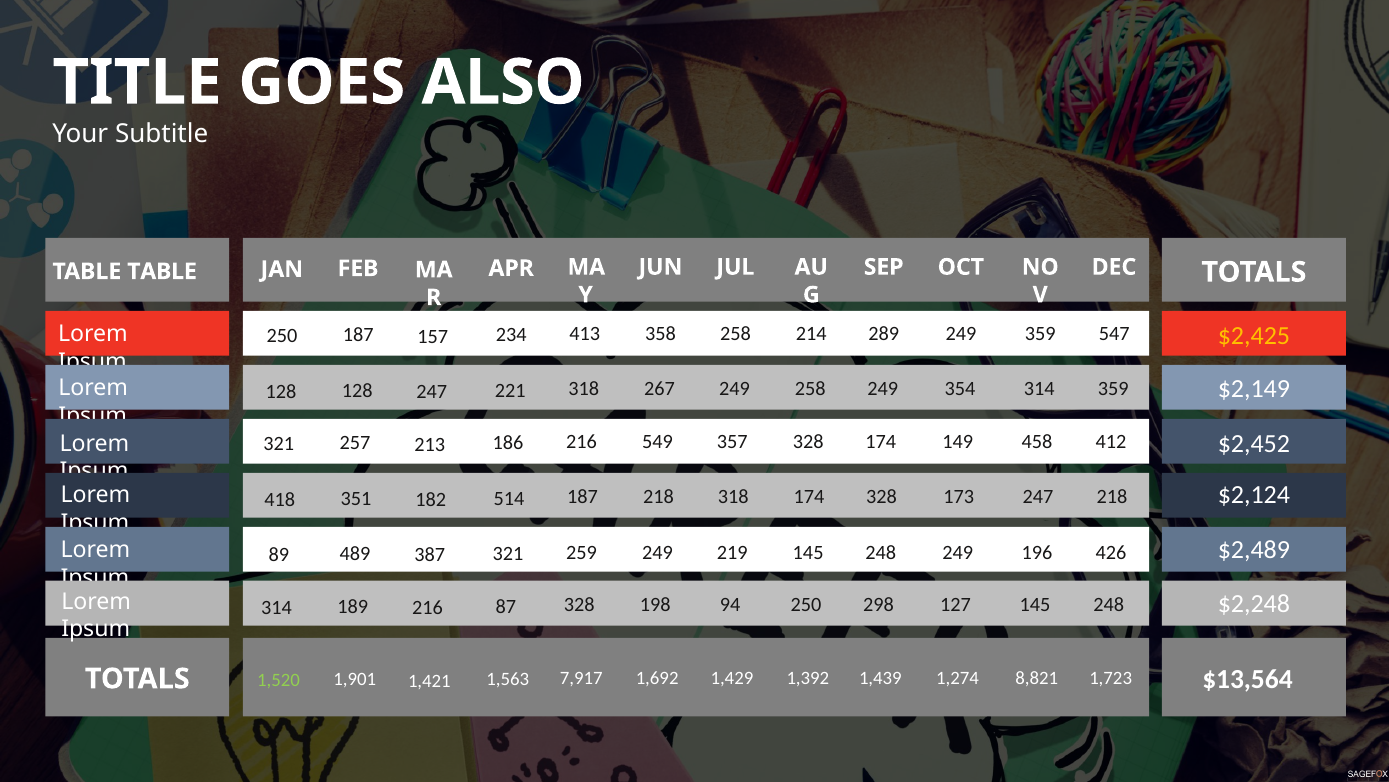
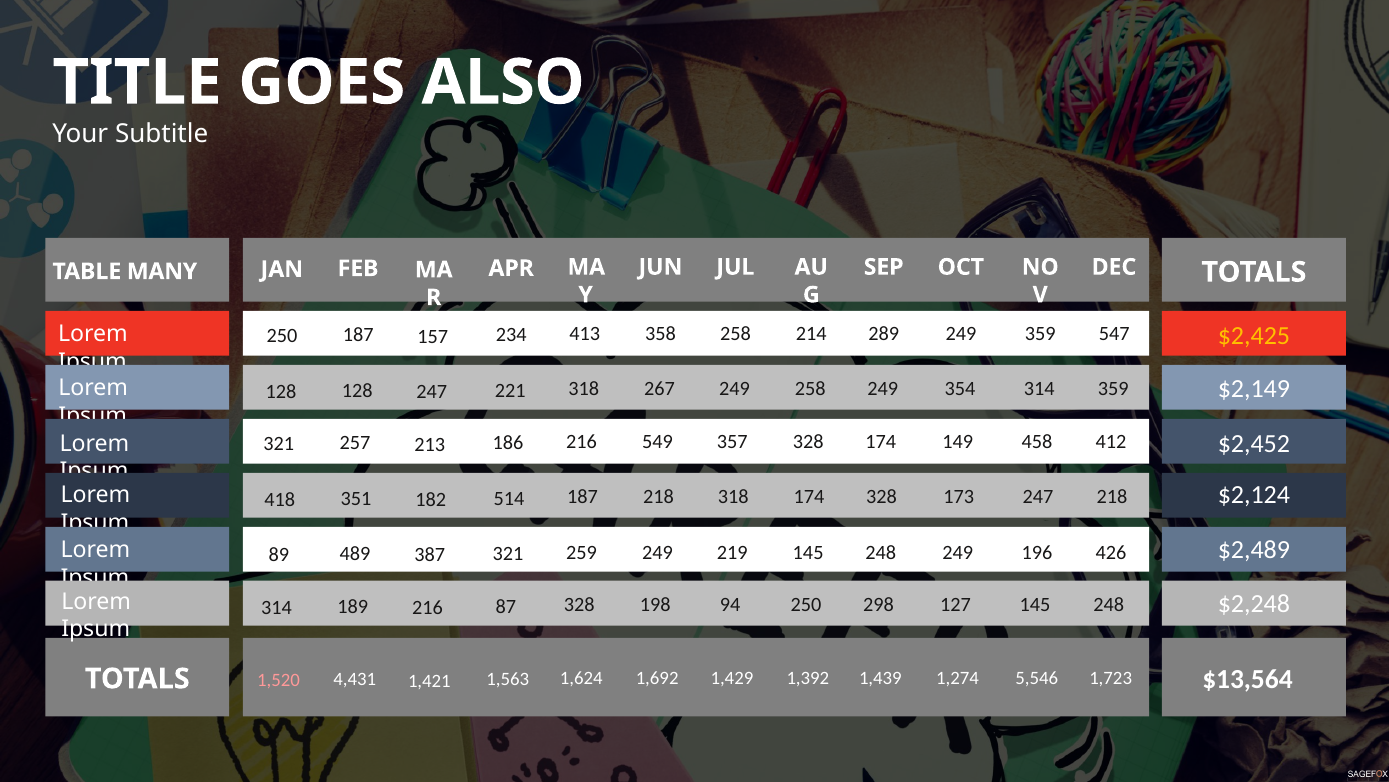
TABLE TABLE: TABLE -> MANY
7,917: 7,917 -> 1,624
8,821: 8,821 -> 5,546
1,901: 1,901 -> 4,431
1,520 colour: light green -> pink
